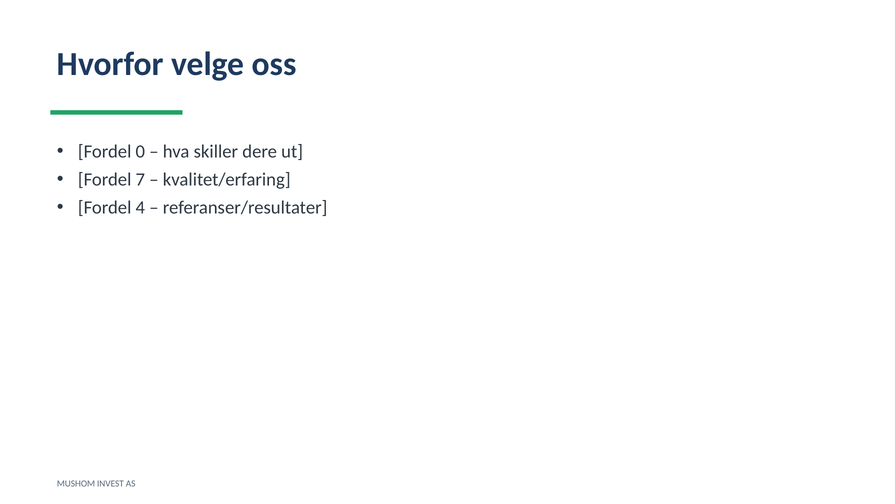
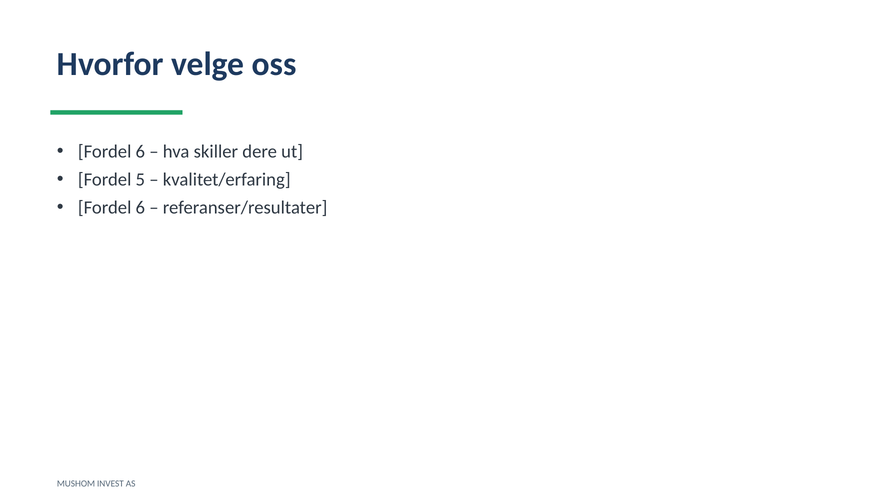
0 at (140, 152): 0 -> 6
7: 7 -> 5
4 at (140, 208): 4 -> 6
